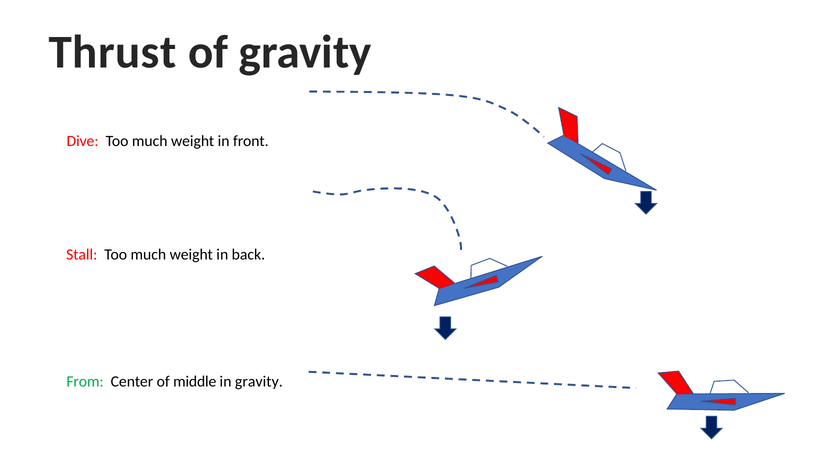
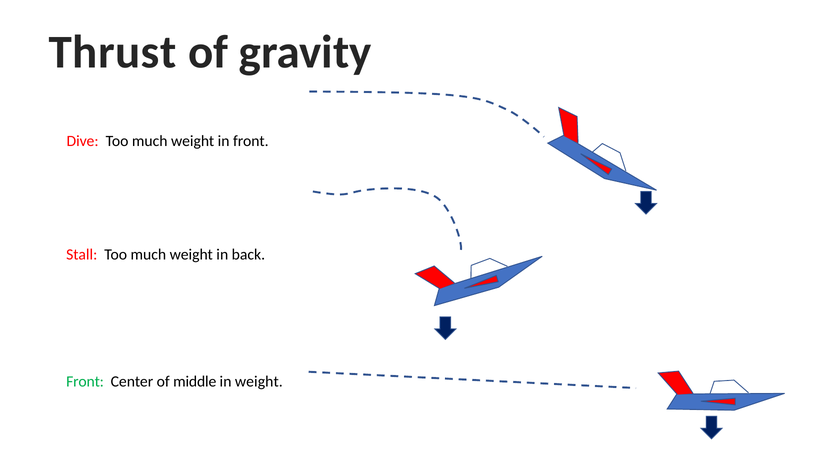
From at (85, 382): From -> Front
in gravity: gravity -> weight
